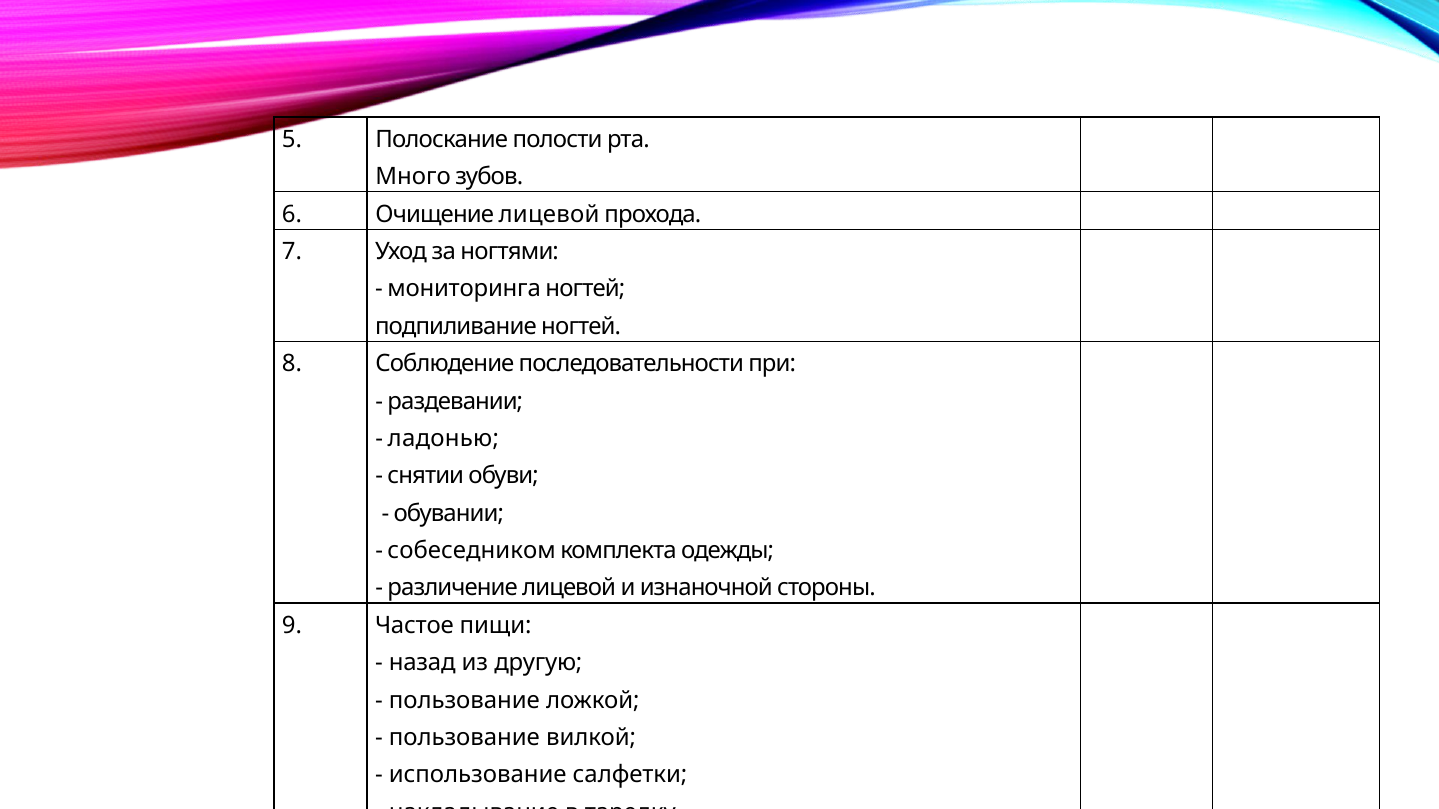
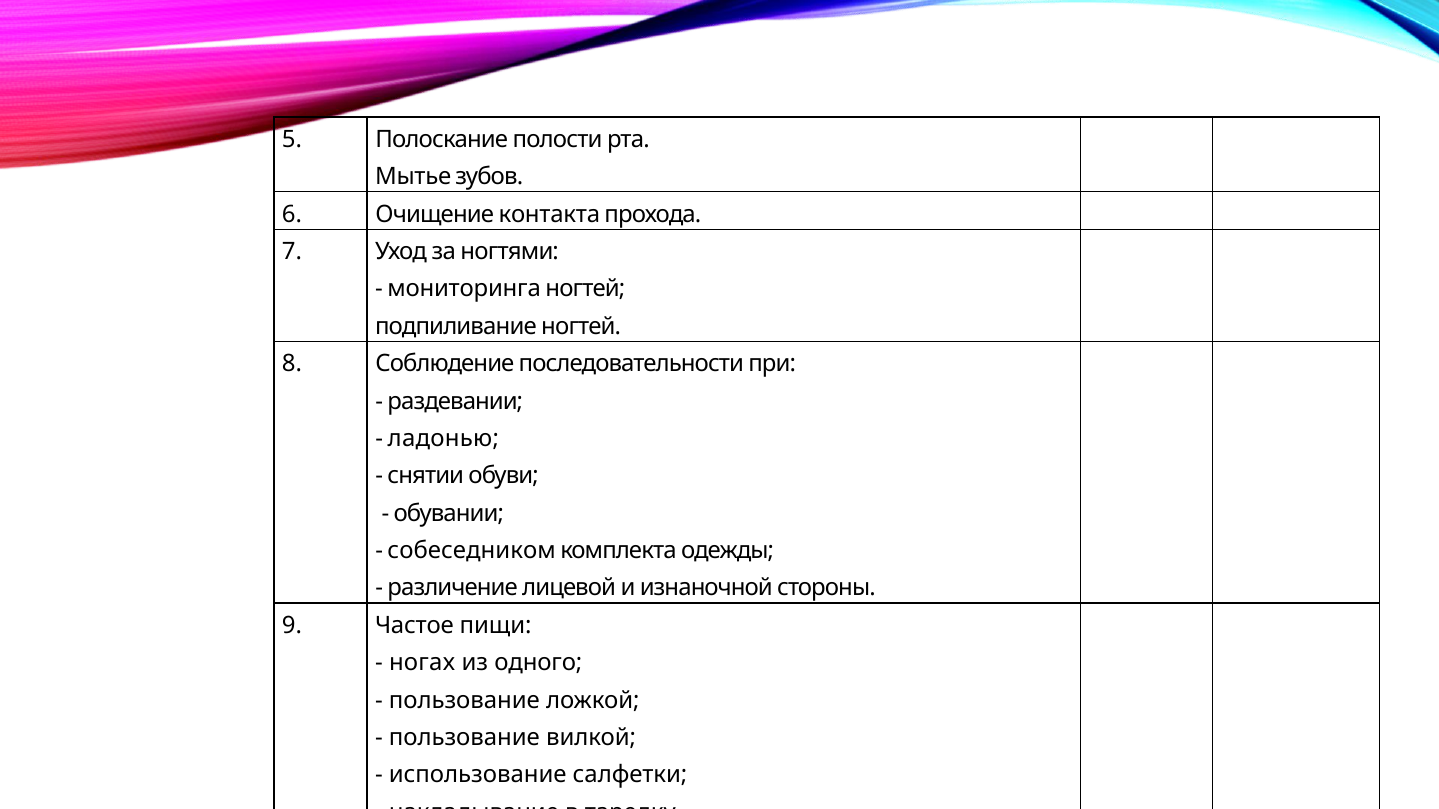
Много: Много -> Мытье
Очищение лицевой: лицевой -> контакта
назад: назад -> ногах
другую: другую -> одного
